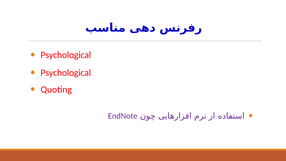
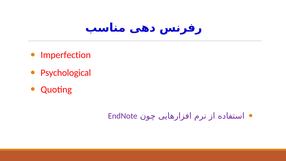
Psychological at (66, 55): Psychological -> Imperfection
